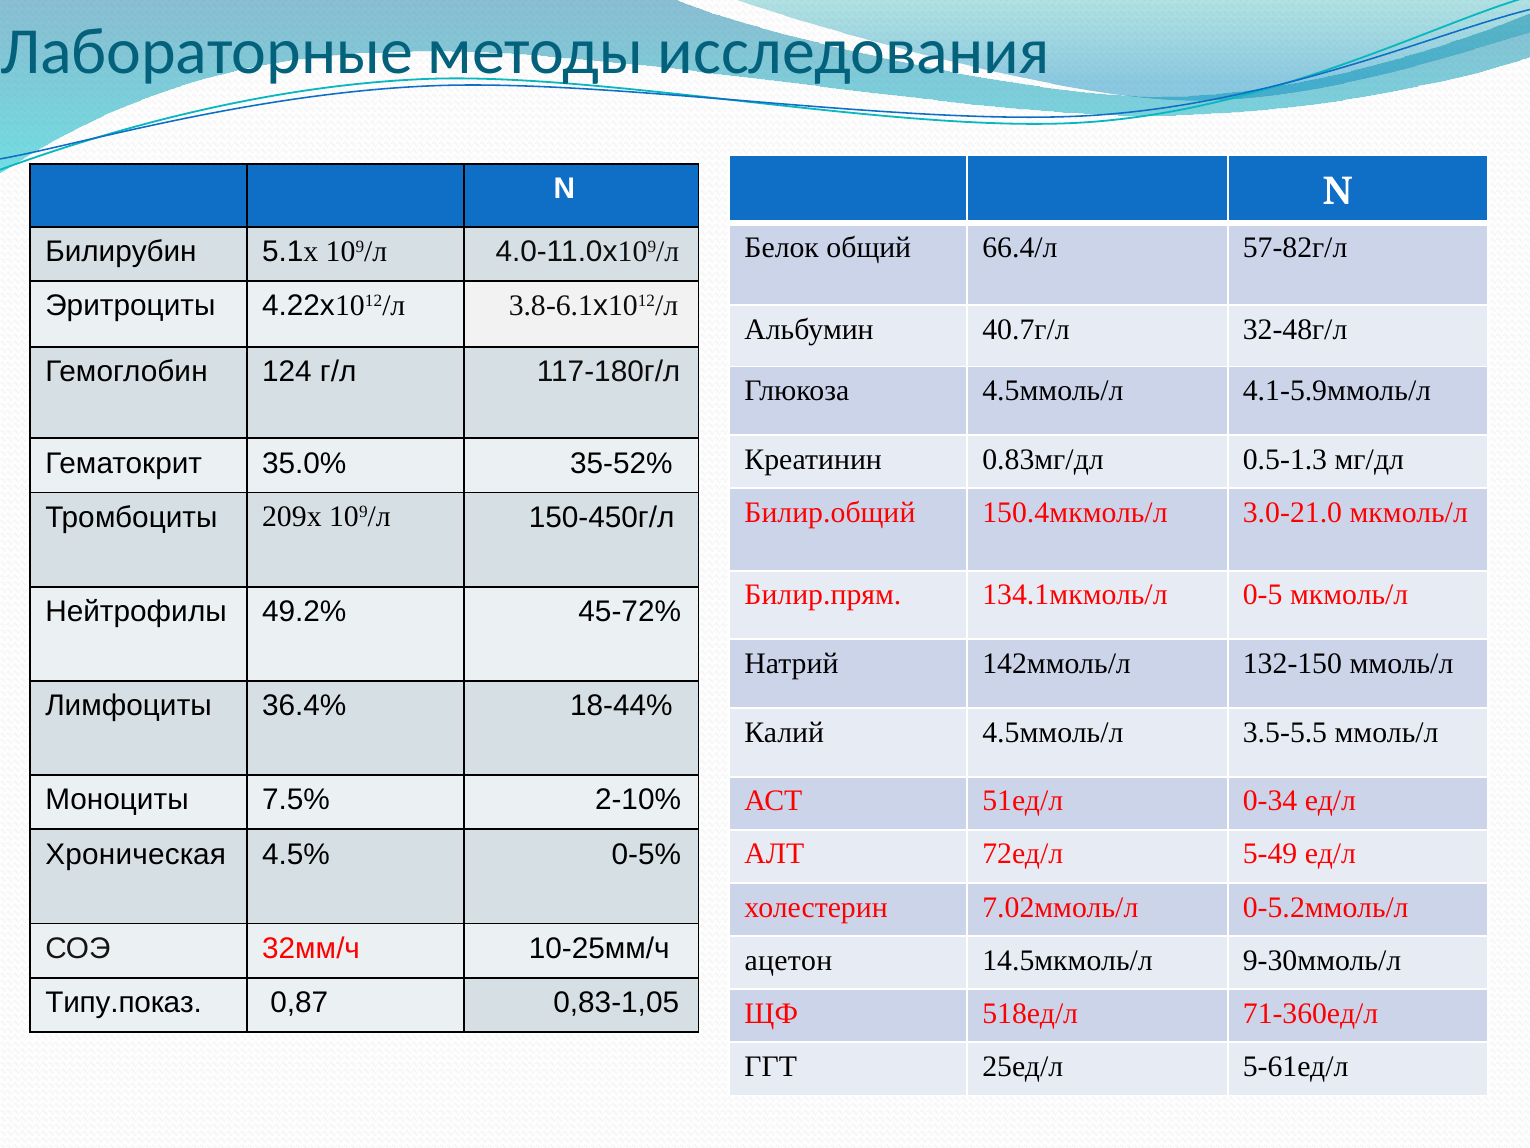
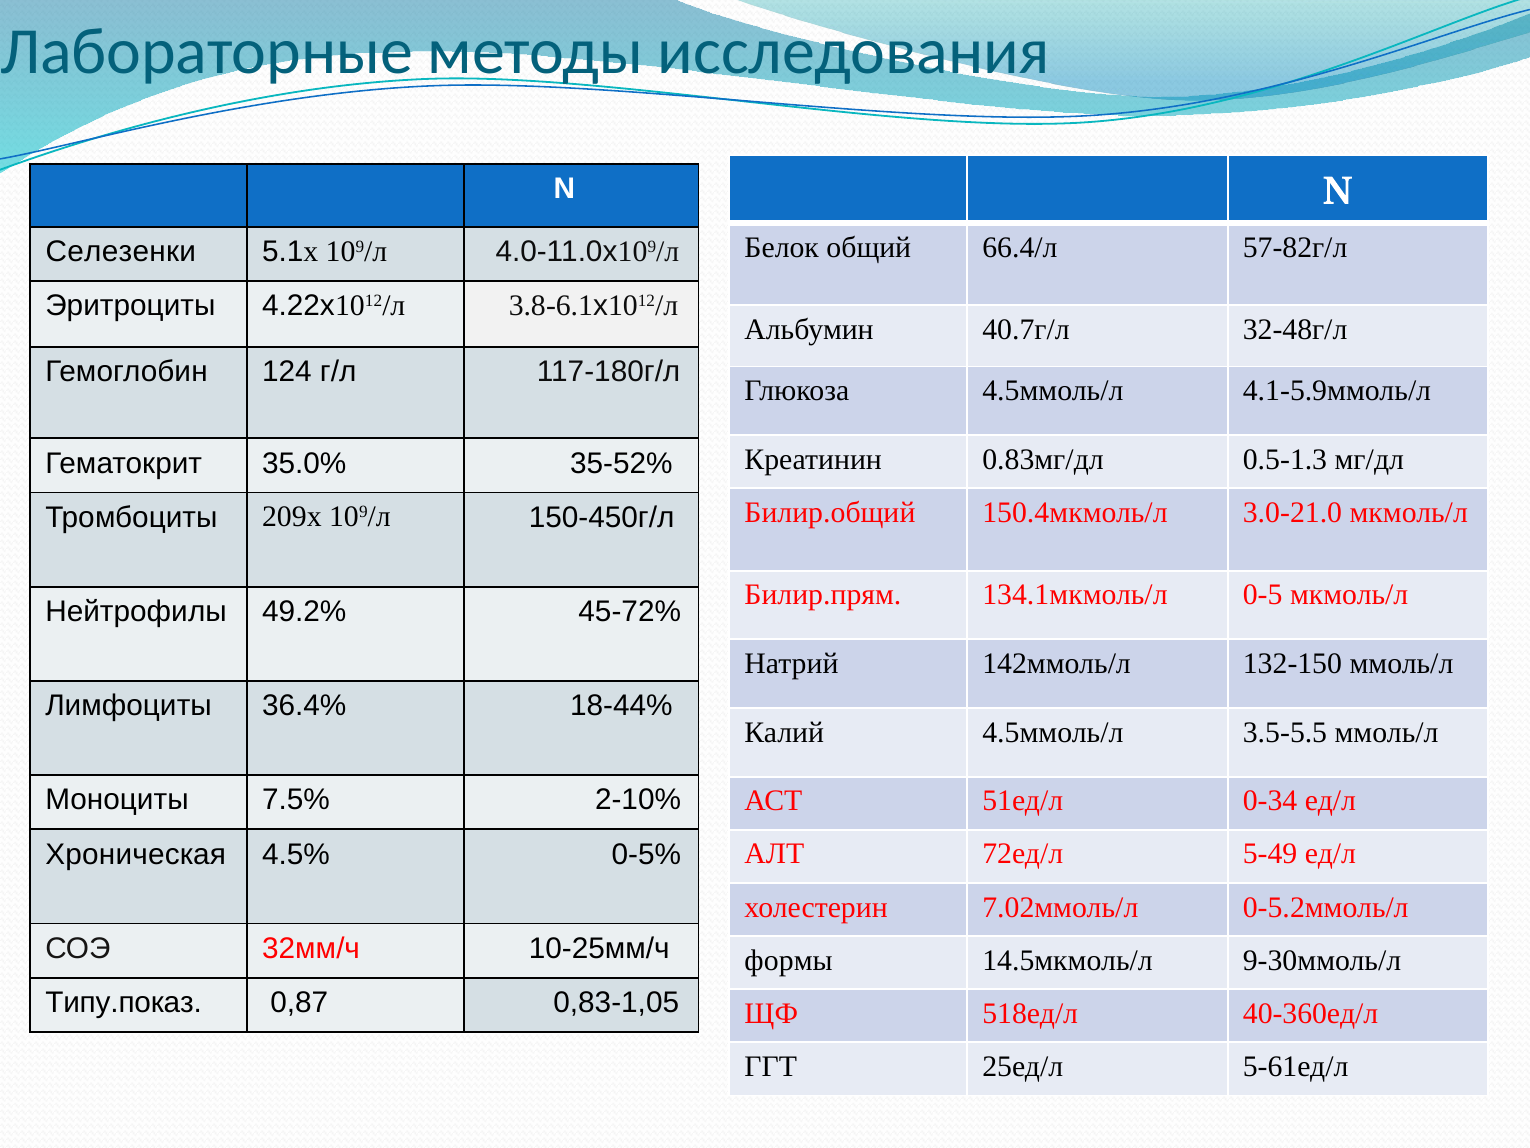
Билирубин: Билирубин -> Селезенки
ацетон: ацетон -> формы
71-360ед/л: 71-360ед/л -> 40-360ед/л
